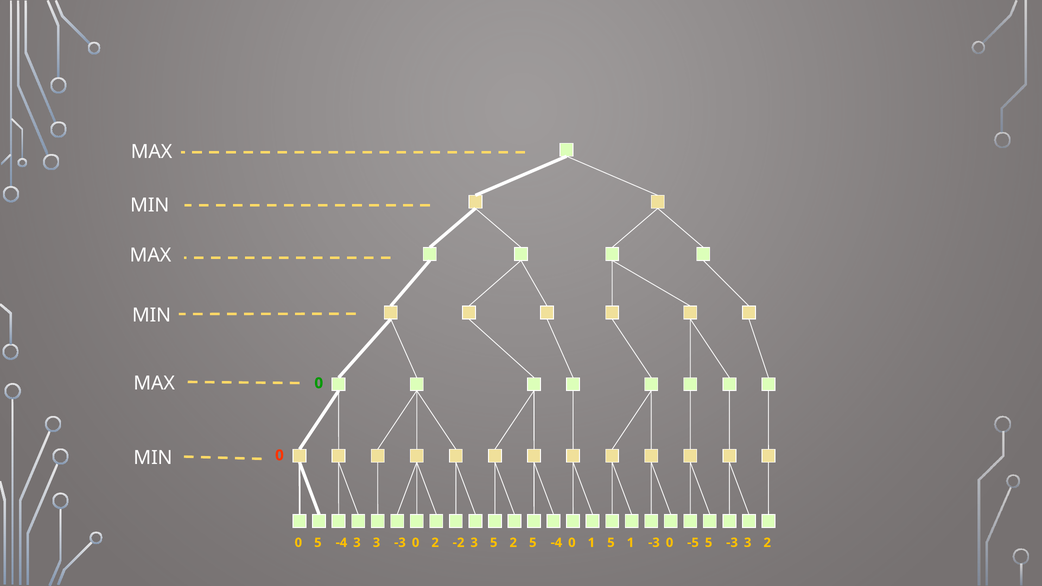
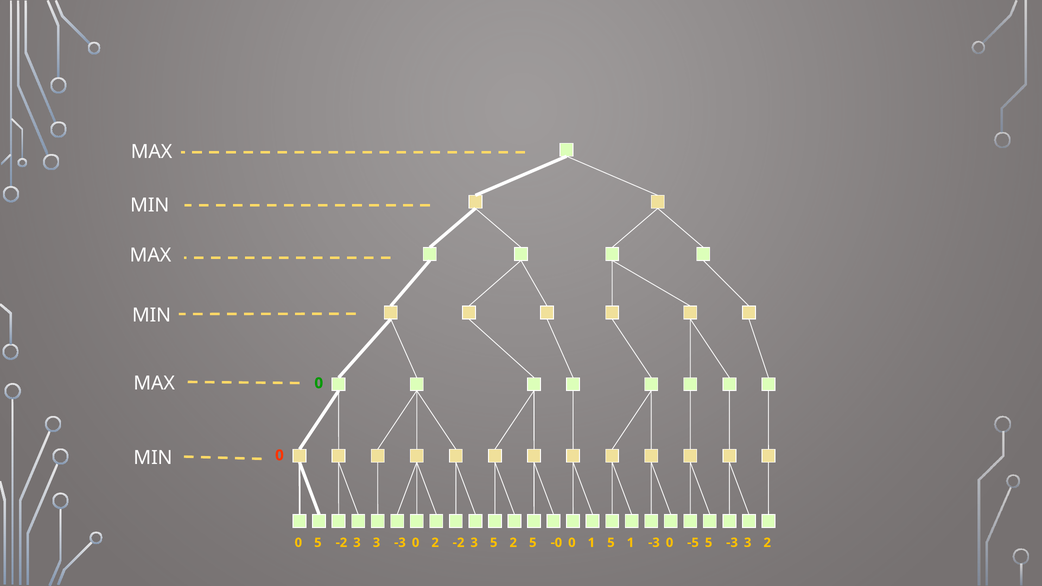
0 5 -4: -4 -> -2
-4 at (556, 543): -4 -> -0
